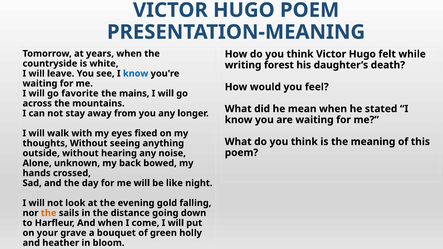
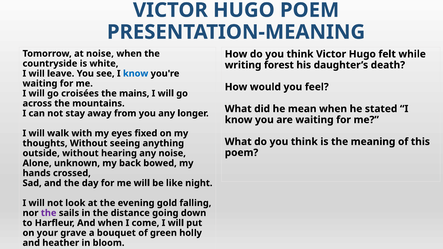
at years: years -> noise
favorite: favorite -> croisées
the at (49, 213) colour: orange -> purple
